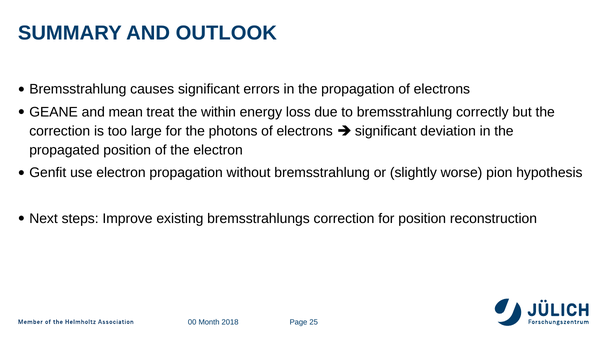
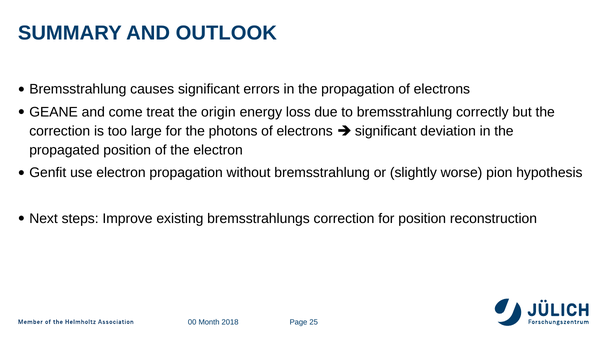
mean: mean -> come
within: within -> origin
